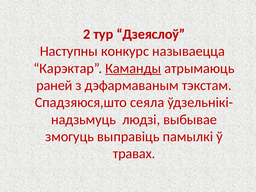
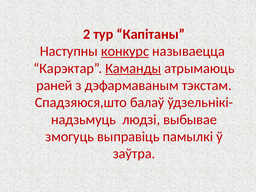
Дзеяслоў: Дзеяслоў -> Капітаны
конкурс underline: none -> present
сеяла: сеяла -> балаў
травах: травах -> заўтра
